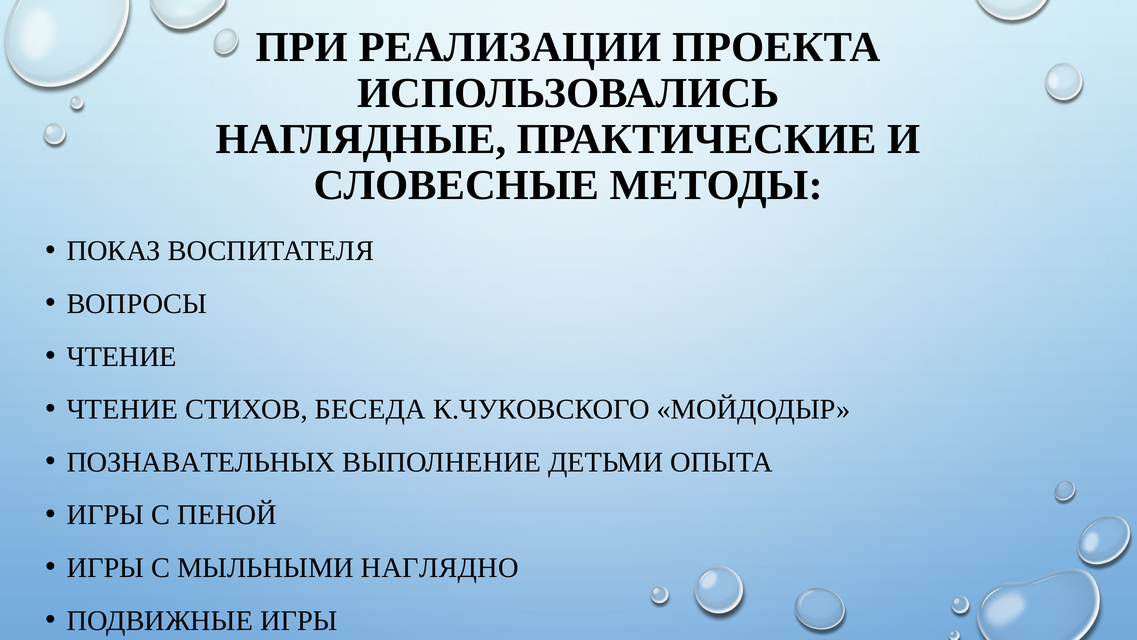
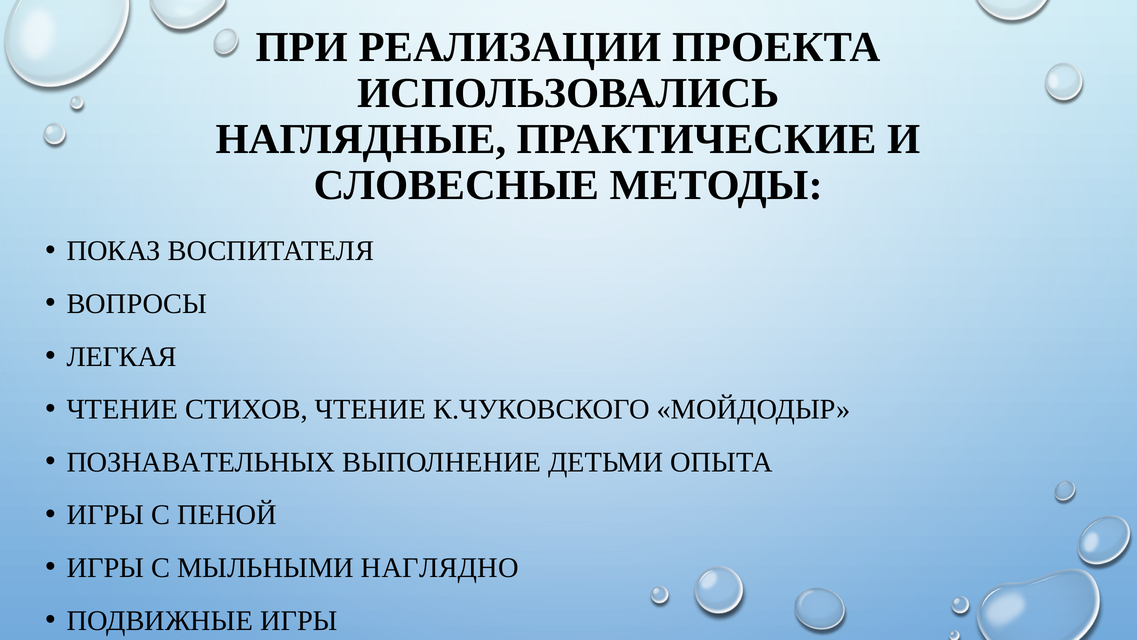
ЧТЕНИЕ at (122, 356): ЧТЕНИЕ -> ЛЕГКАЯ
СТИХОВ БЕСЕДА: БЕСЕДА -> ЧТЕНИЕ
